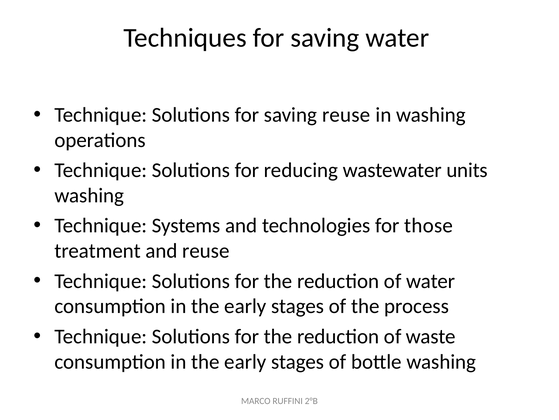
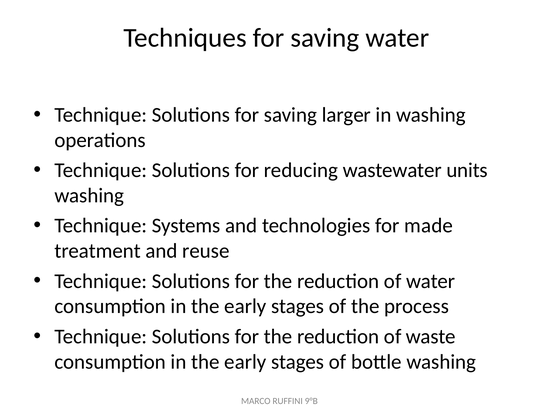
saving reuse: reuse -> larger
those: those -> made
2°B: 2°B -> 9°B
